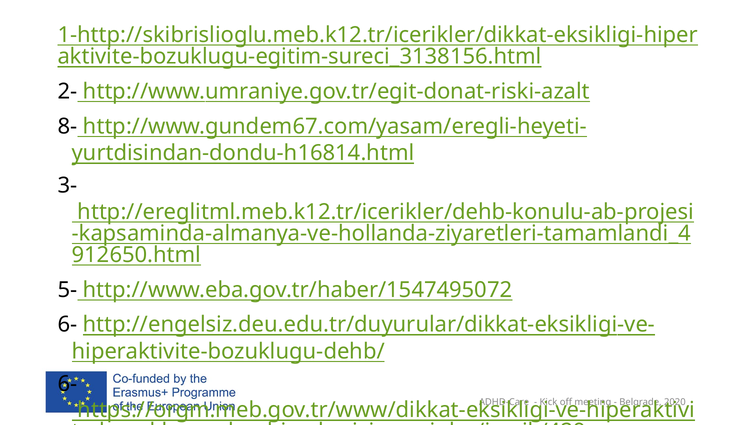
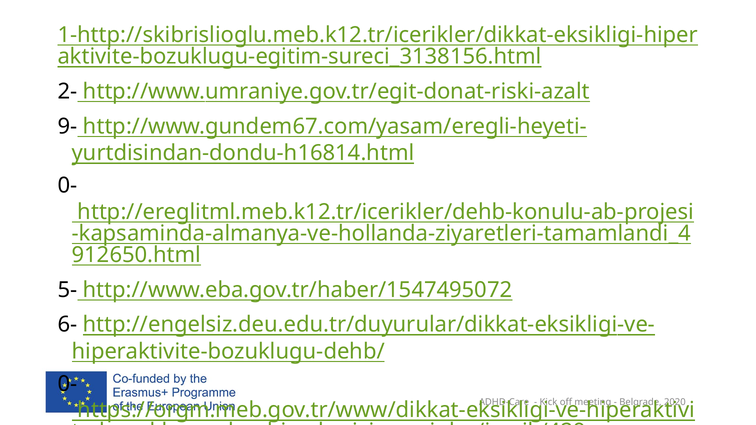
8-: 8- -> 9-
3- at (67, 186): 3- -> 0-
6- at (67, 384): 6- -> 0-
